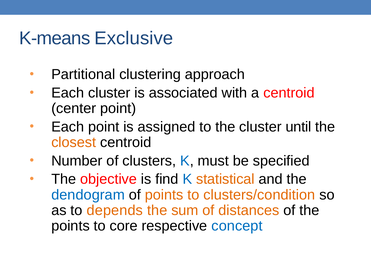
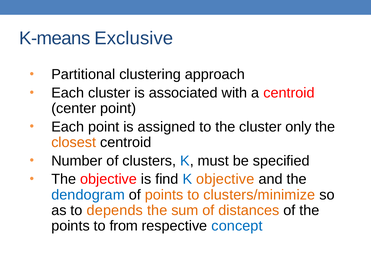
until: until -> only
K statistical: statistical -> objective
clusters/condition: clusters/condition -> clusters/minimize
core: core -> from
